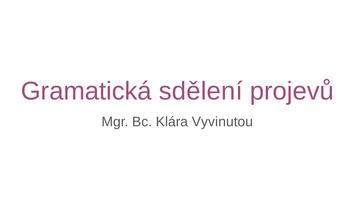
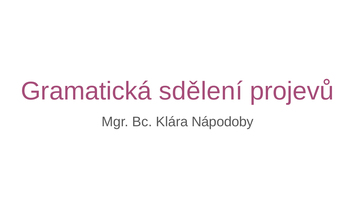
Vyvinutou: Vyvinutou -> Nápodoby
